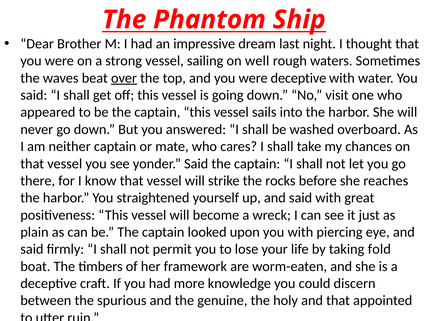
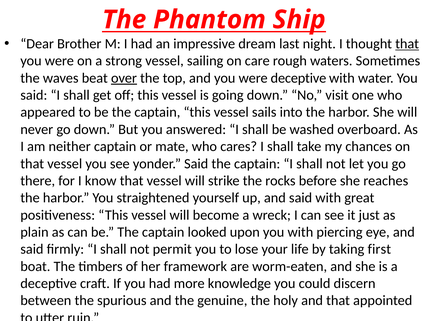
that at (407, 44) underline: none -> present
well: well -> care
fold: fold -> first
